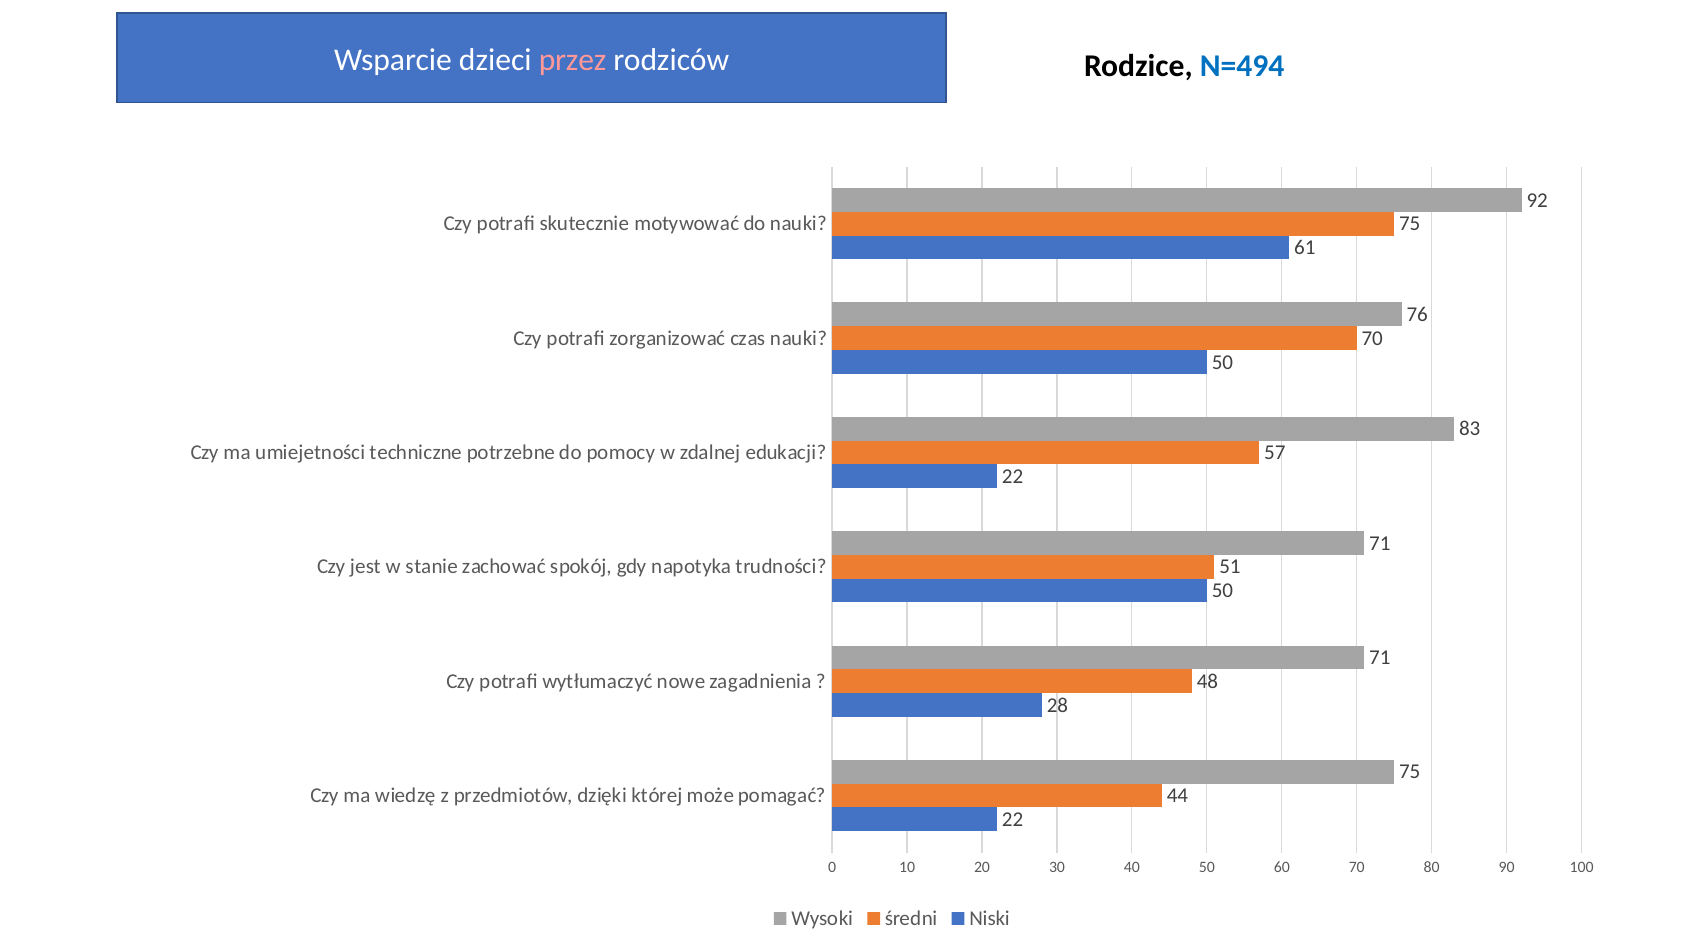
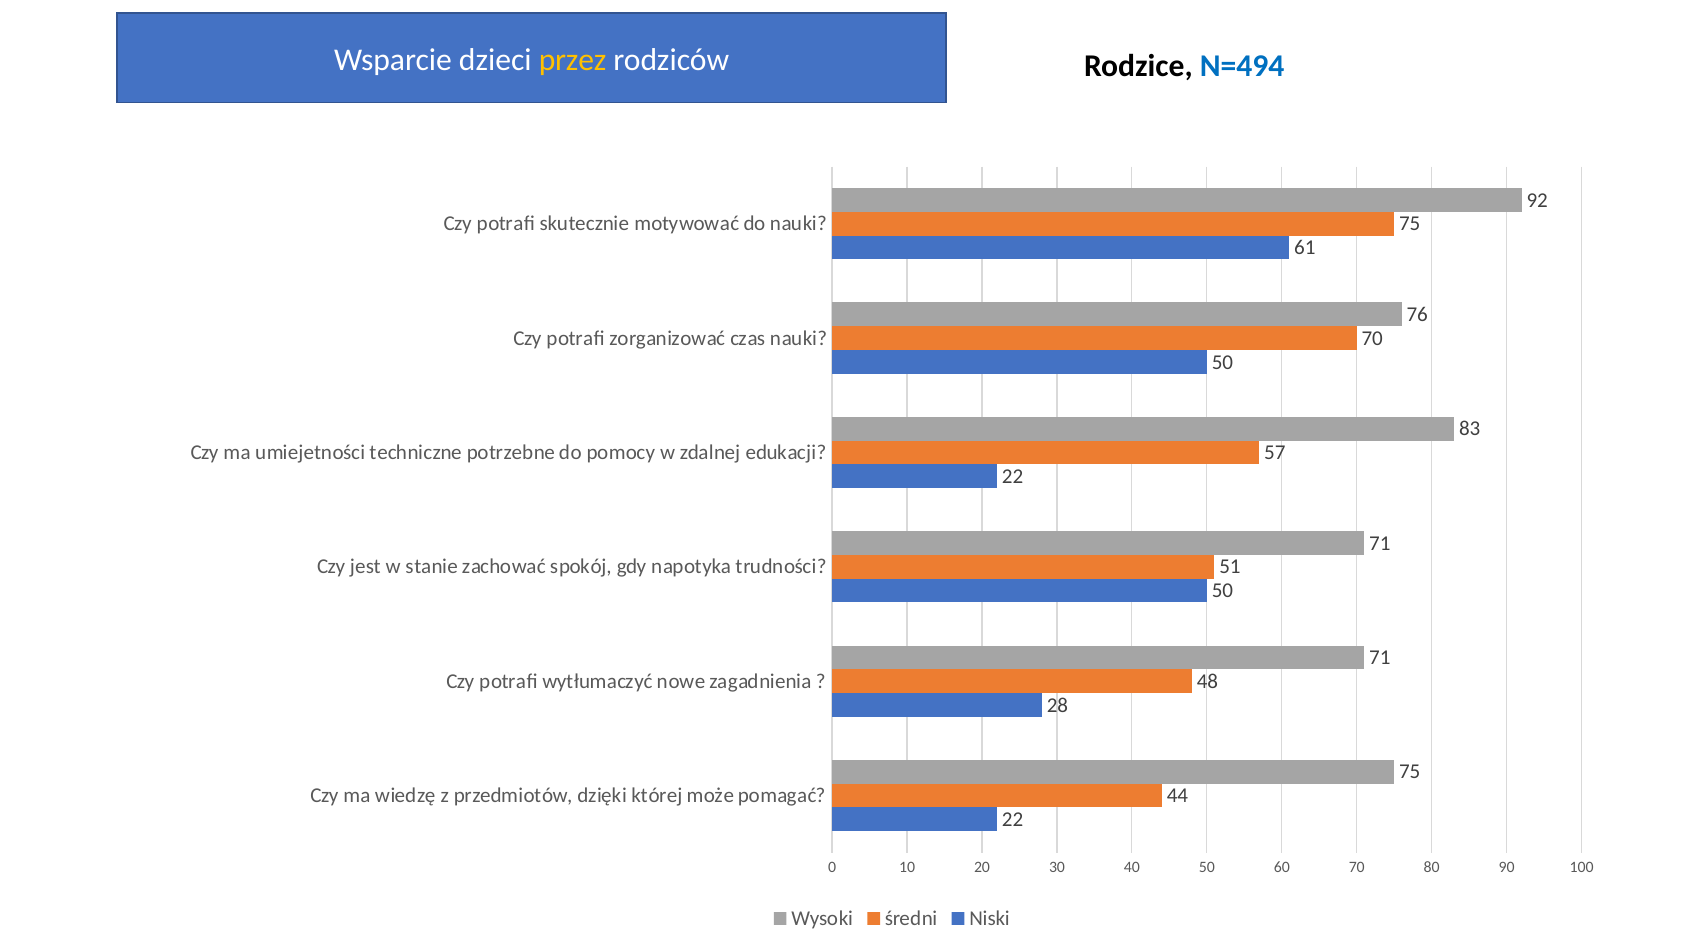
przez colour: pink -> yellow
